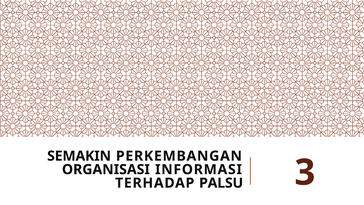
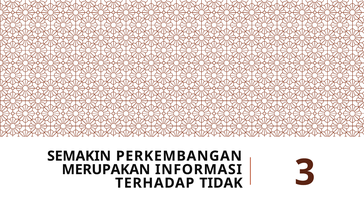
ORGANISASI: ORGANISASI -> MERUPAKAN
PALSU: PALSU -> TIDAK
